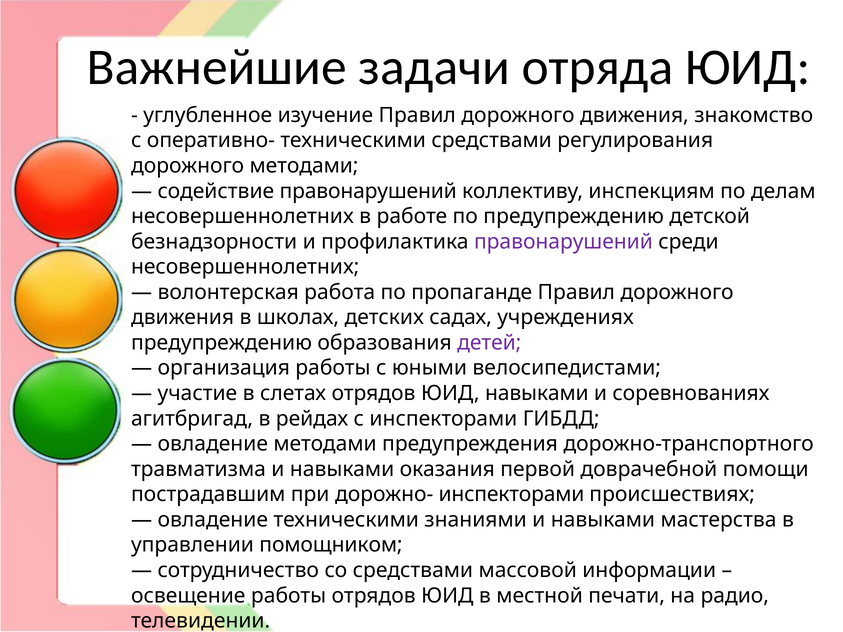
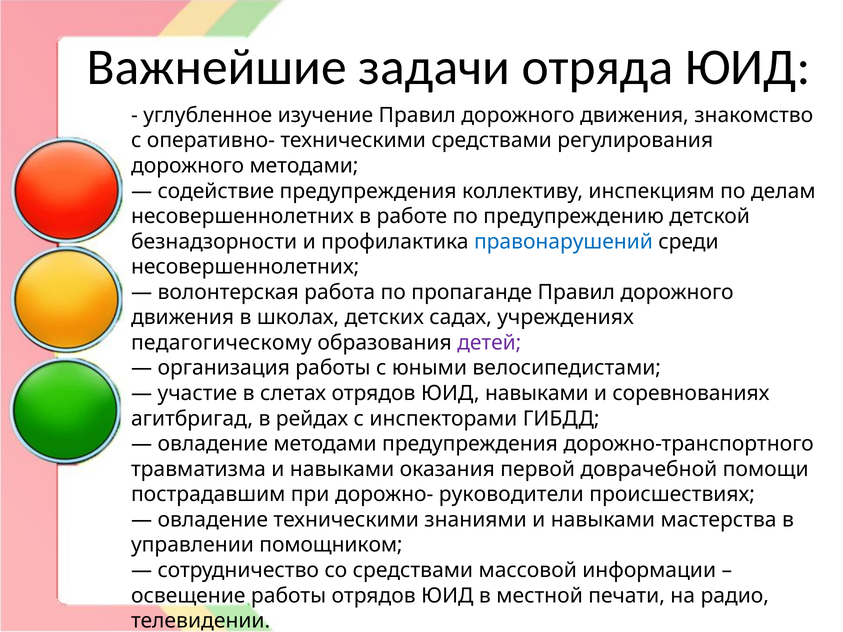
содействие правонарушений: правонарушений -> предупреждения
правонарушений at (563, 242) colour: purple -> blue
предупреждению at (222, 343): предупреждению -> педагогическому
дорожно- инспекторами: инспекторами -> руководители
